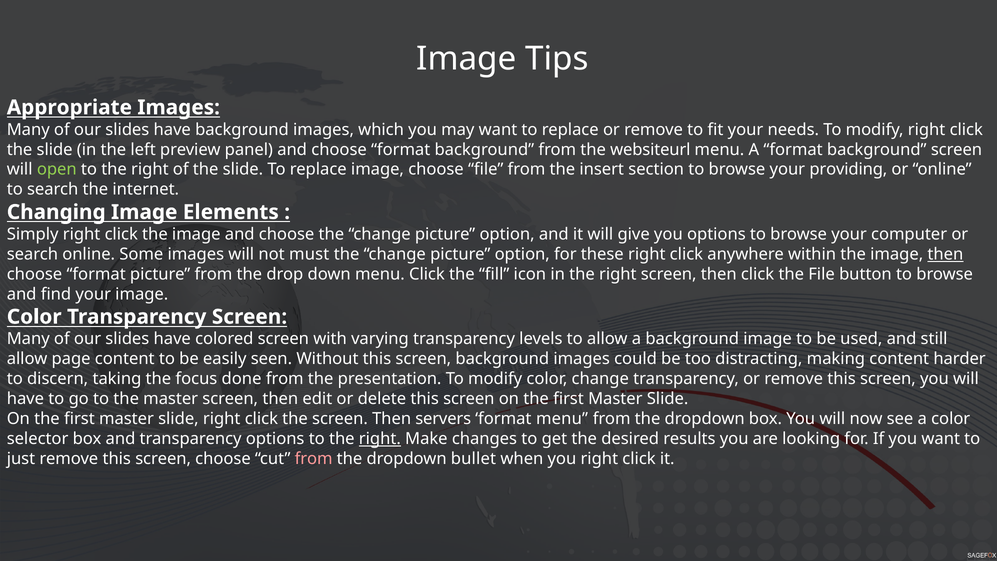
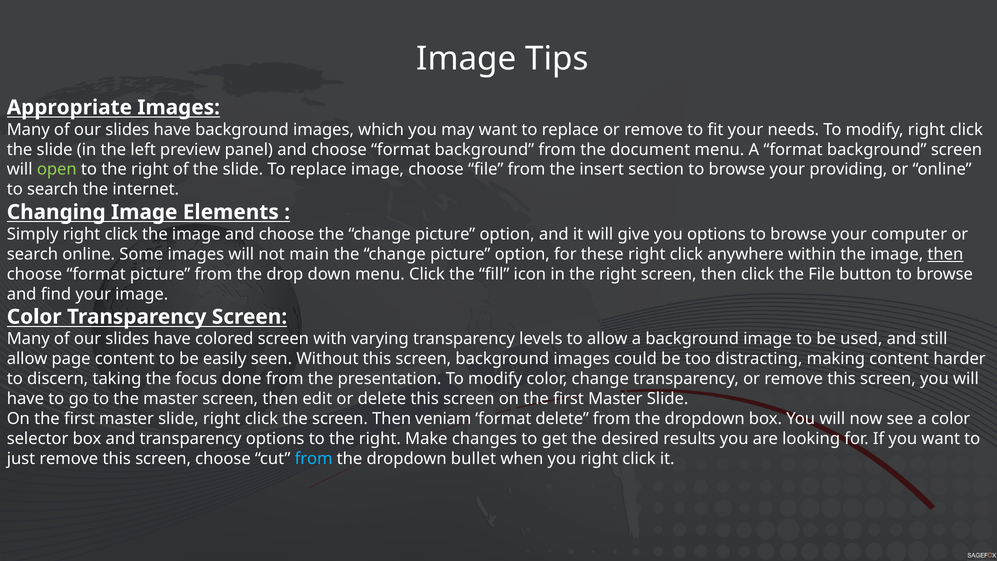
websiteurl: websiteurl -> document
must: must -> main
servers: servers -> veniam
format menu: menu -> delete
right at (380, 439) underline: present -> none
from at (314, 458) colour: pink -> light blue
